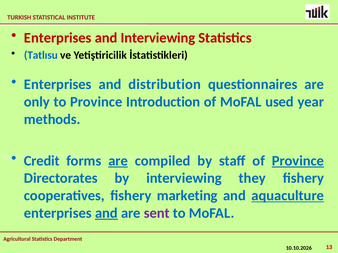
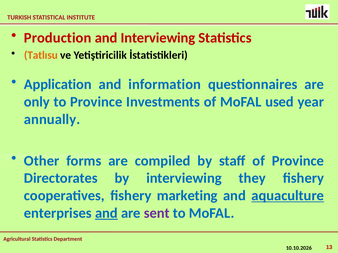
Enterprises at (58, 38): Enterprises -> Production
Tatlısu colour: blue -> orange
Enterprises at (58, 85): Enterprises -> Application
distribution: distribution -> information
Introduction: Introduction -> Investments
methods: methods -> annually
Credit: Credit -> Other
are at (118, 161) underline: present -> none
Province at (298, 161) underline: present -> none
